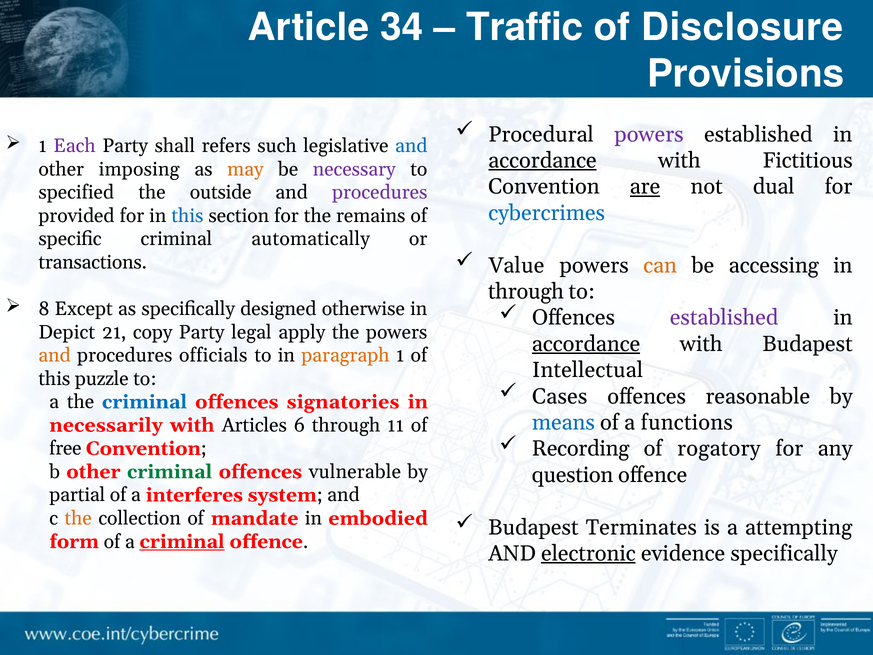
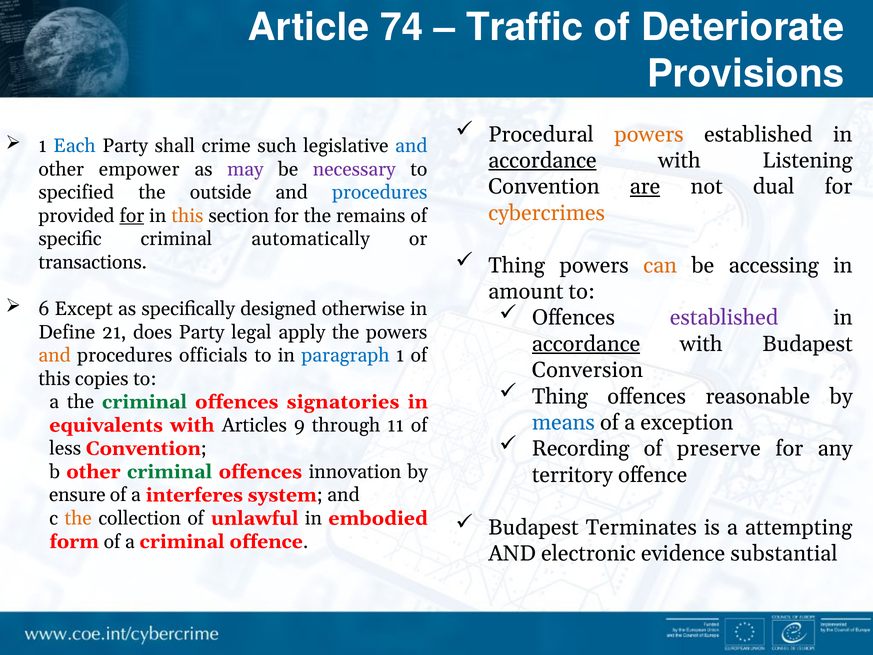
34: 34 -> 74
Disclosure: Disclosure -> Deteriorate
powers at (649, 134) colour: purple -> orange
Each colour: purple -> blue
refers: refers -> crime
Fictitious: Fictitious -> Listening
imposing: imposing -> empower
may colour: orange -> purple
procedures at (380, 192) colour: purple -> blue
cybercrimes colour: blue -> orange
for at (132, 216) underline: none -> present
this at (187, 216) colour: blue -> orange
Value at (516, 265): Value -> Thing
through at (526, 291): through -> amount
8: 8 -> 6
Depict: Depict -> Define
copy: copy -> does
paragraph colour: orange -> blue
Intellectual: Intellectual -> Conversion
puzzle: puzzle -> copies
Cases at (560, 396): Cases -> Thing
criminal at (145, 402) colour: blue -> green
functions: functions -> exception
necessarily: necessarily -> equivalents
6: 6 -> 9
rogatory: rogatory -> preserve
free: free -> less
vulnerable: vulnerable -> innovation
question: question -> territory
partial: partial -> ensure
mandate: mandate -> unlawful
criminal at (182, 541) underline: present -> none
electronic underline: present -> none
evidence specifically: specifically -> substantial
